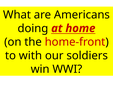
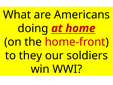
with: with -> they
